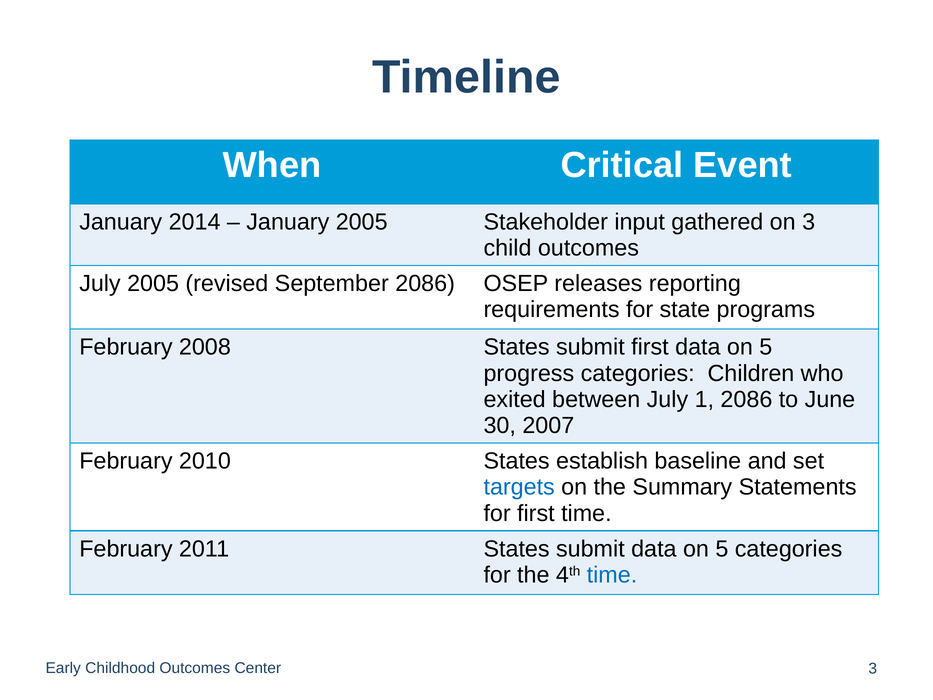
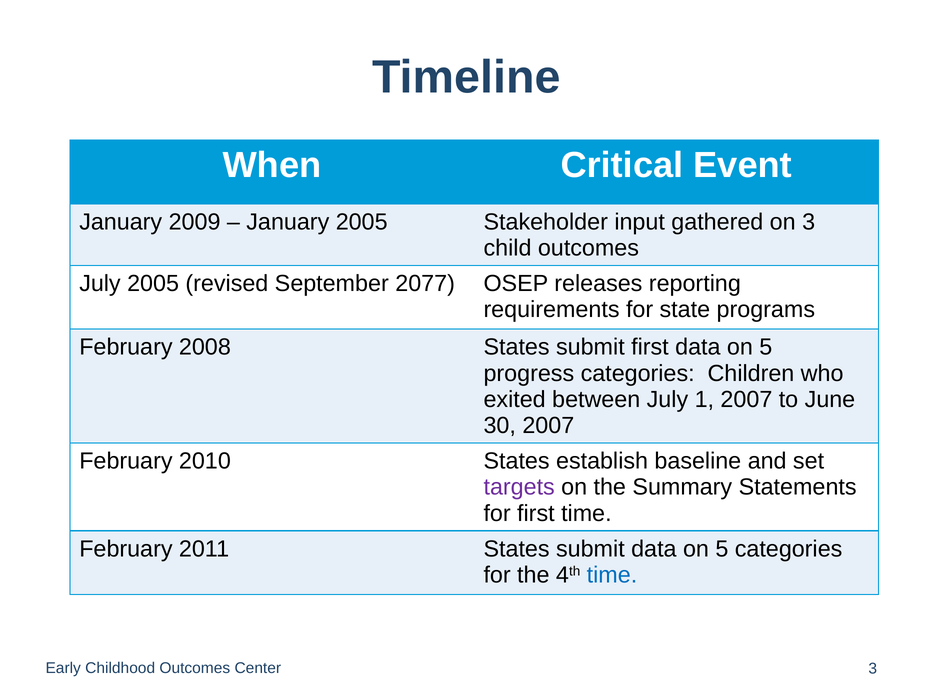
2014: 2014 -> 2009
September 2086: 2086 -> 2077
1 2086: 2086 -> 2007
targets colour: blue -> purple
